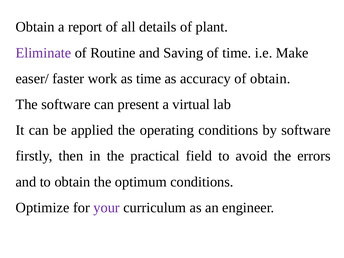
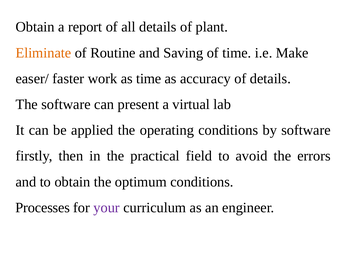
Eliminate colour: purple -> orange
of obtain: obtain -> details
Optimize: Optimize -> Processes
